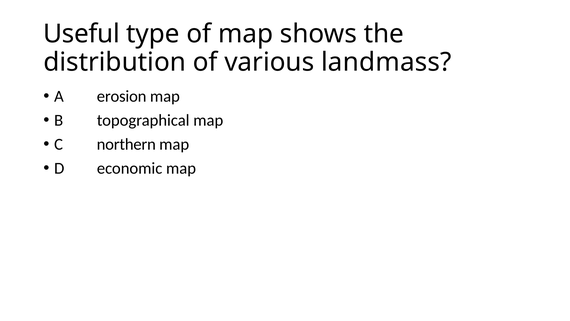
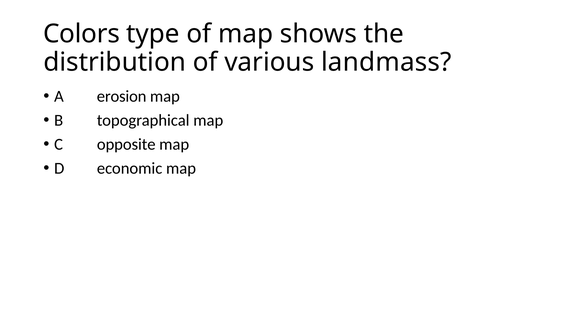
Useful: Useful -> Colors
northern: northern -> opposite
